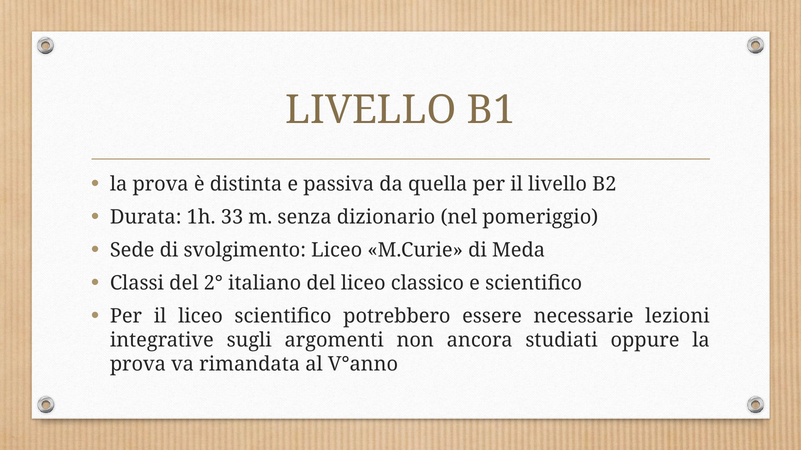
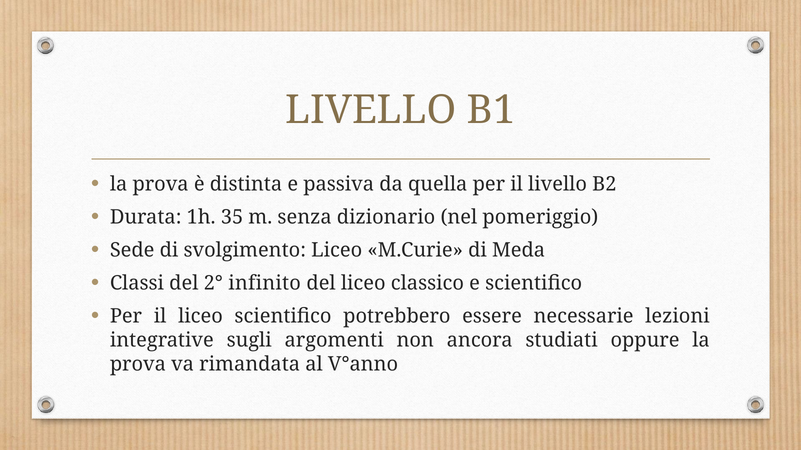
33: 33 -> 35
italiano: italiano -> infinito
